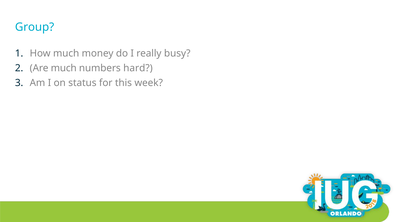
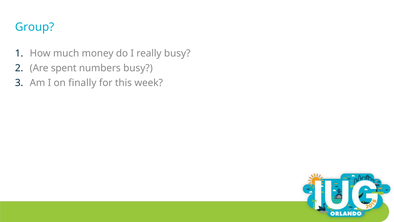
Are much: much -> spent
numbers hard: hard -> busy
status: status -> finally
